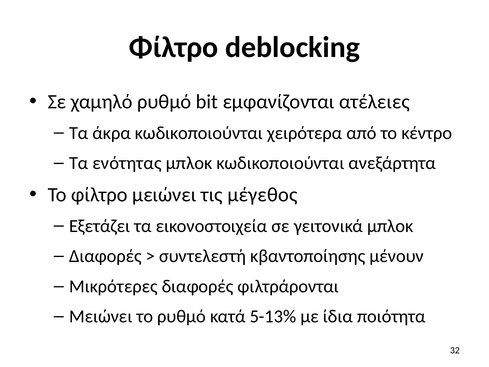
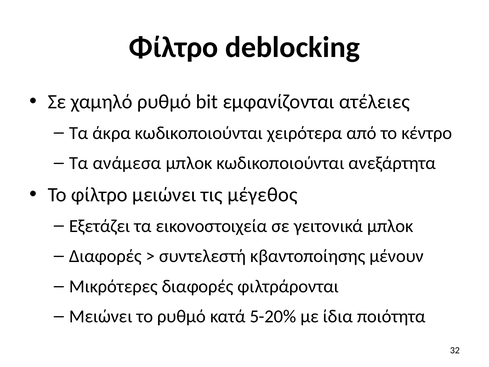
ενότητας: ενότητας -> ανάμεσα
5-13%: 5-13% -> 5-20%
